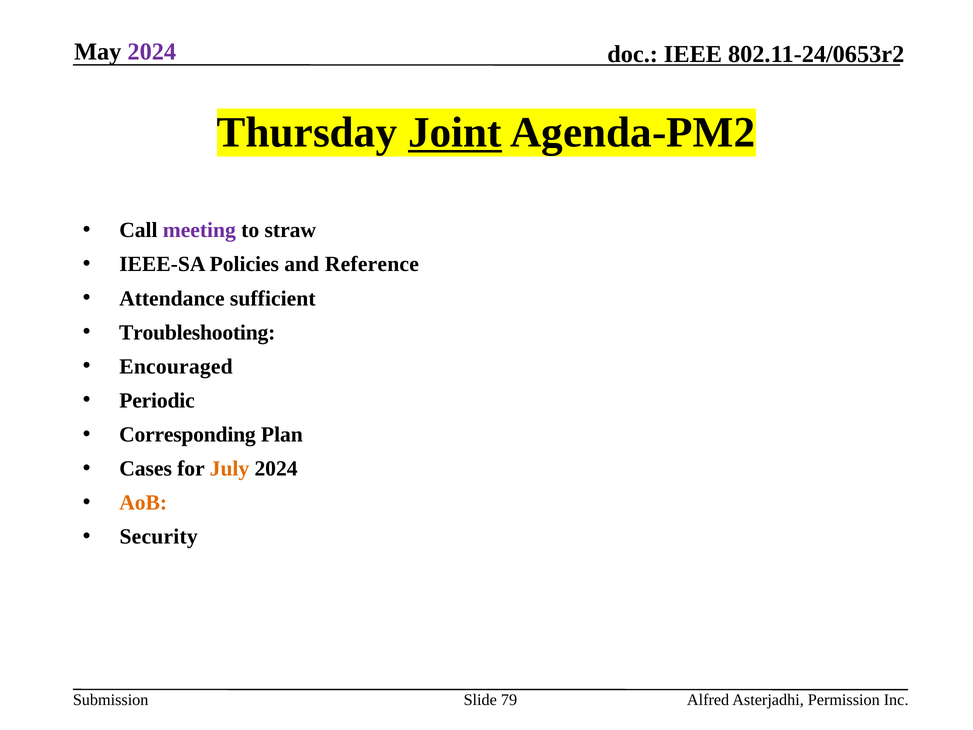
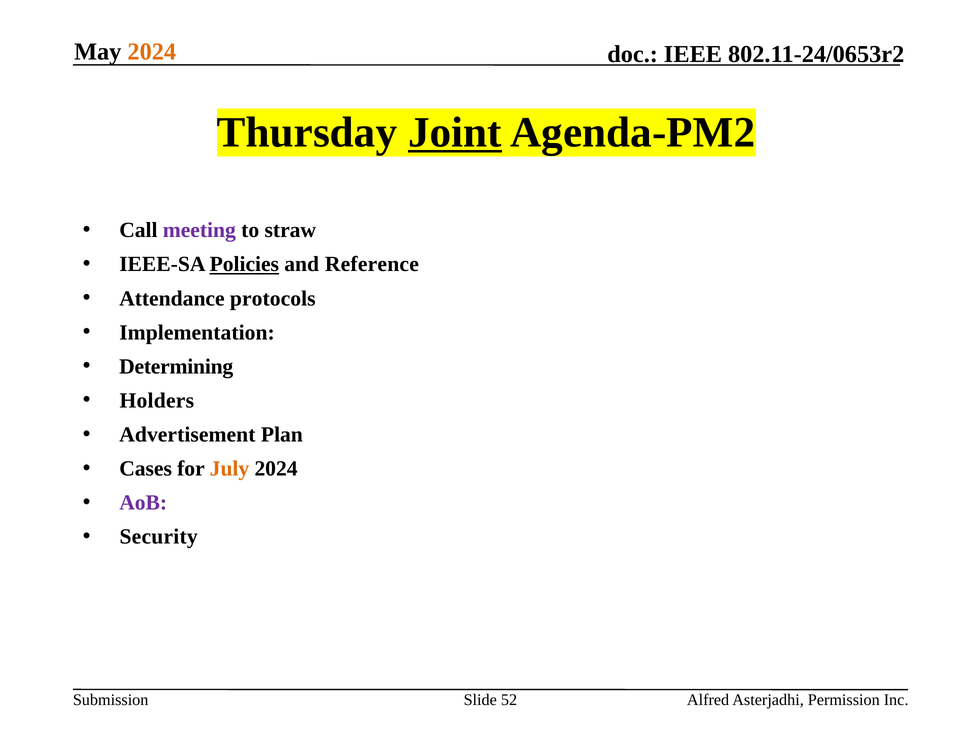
2024 at (152, 52) colour: purple -> orange
Policies underline: none -> present
sufficient: sufficient -> protocols
Troubleshooting: Troubleshooting -> Implementation
Encouraged: Encouraged -> Determining
Periodic: Periodic -> Holders
Corresponding: Corresponding -> Advertisement
AoB colour: orange -> purple
79: 79 -> 52
